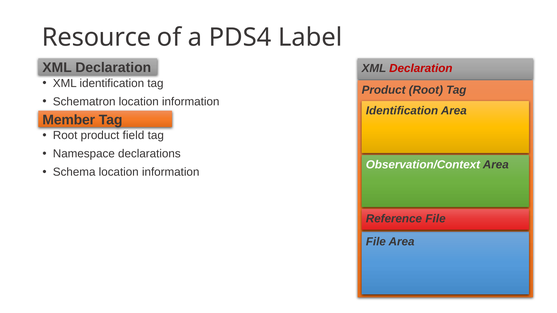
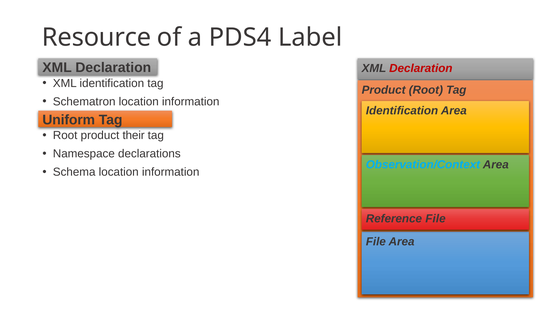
Member: Member -> Uniform
field: field -> their
Observation/Context colour: white -> light blue
